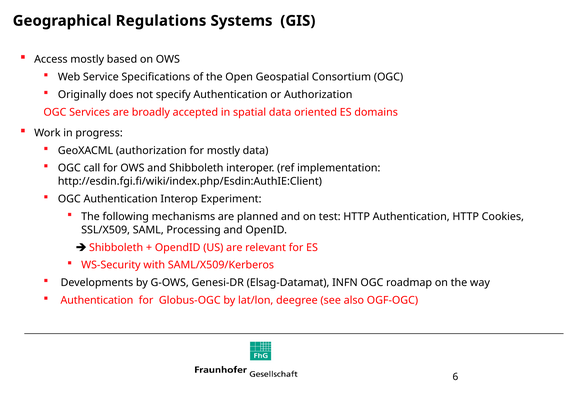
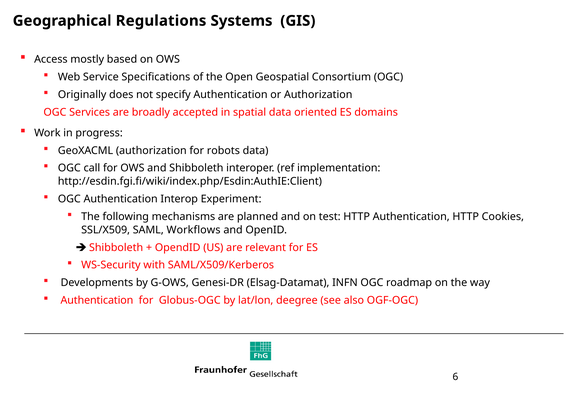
for mostly: mostly -> robots
Processing: Processing -> Workflows
